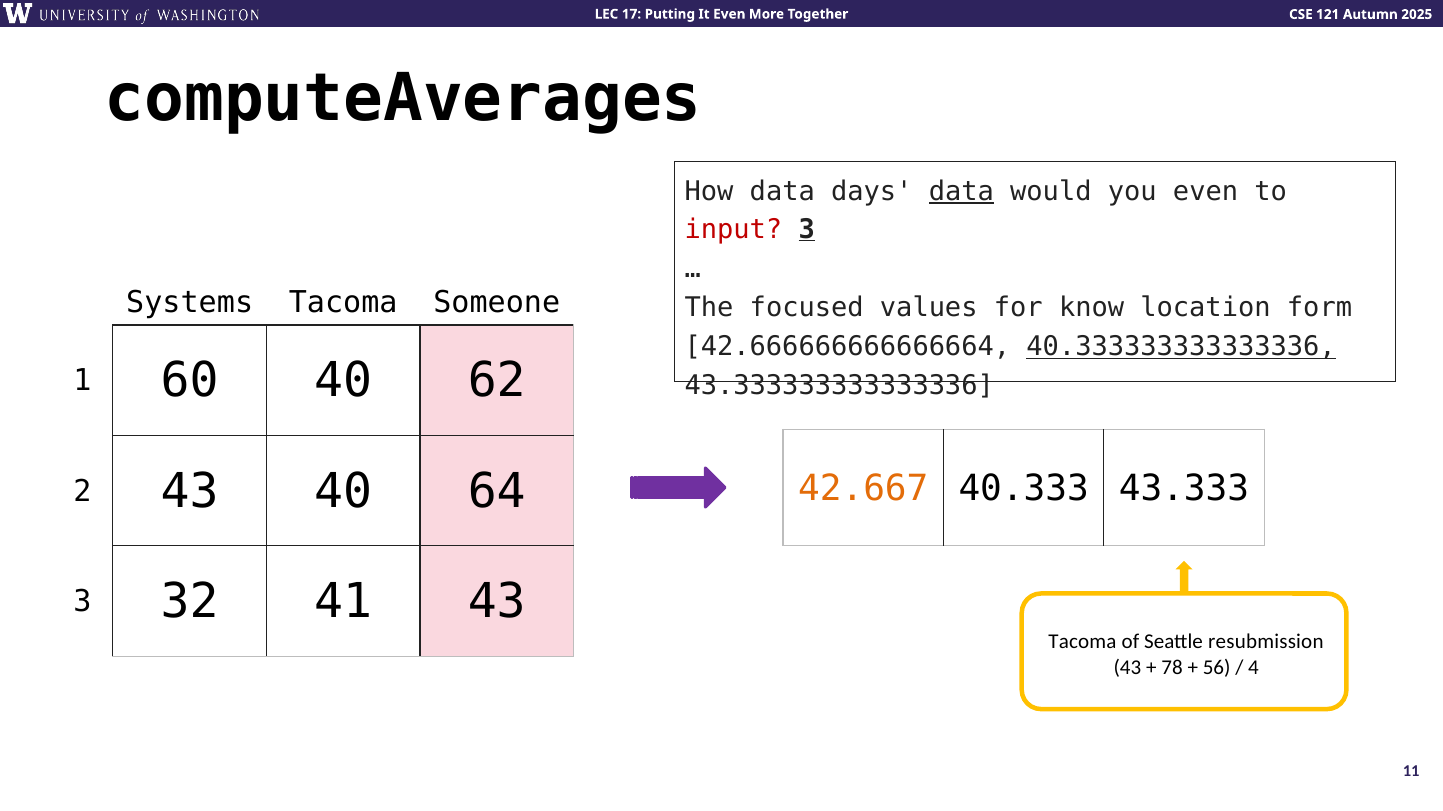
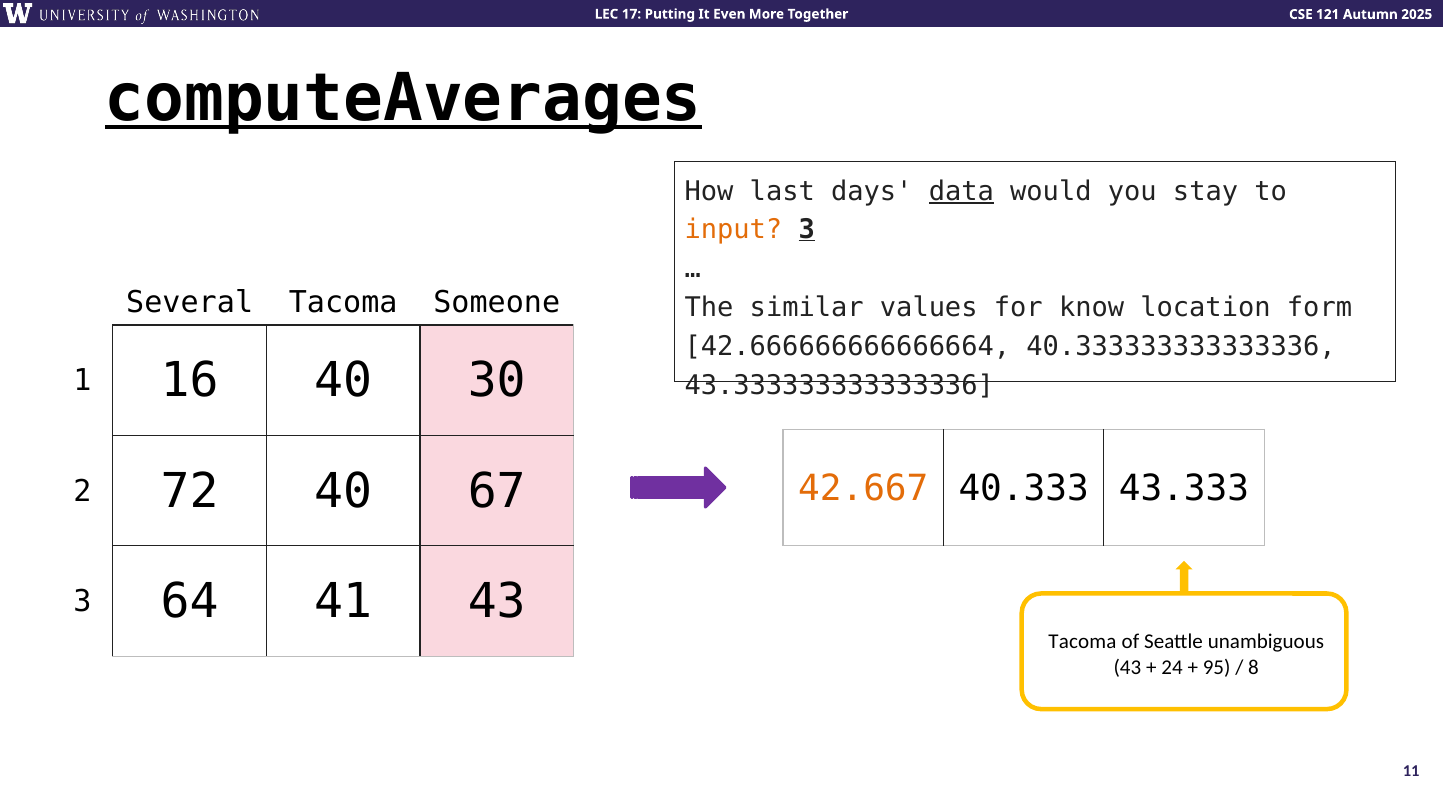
computeAverages underline: none -> present
How data: data -> last
you even: even -> stay
input colour: red -> orange
Systems: Systems -> Several
focused: focused -> similar
40.333333333333336 underline: present -> none
60: 60 -> 16
62: 62 -> 30
2 43: 43 -> 72
64: 64 -> 67
32: 32 -> 64
resubmission: resubmission -> unambiguous
78: 78 -> 24
56: 56 -> 95
4: 4 -> 8
